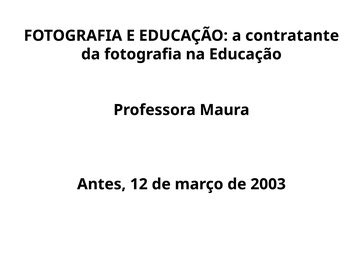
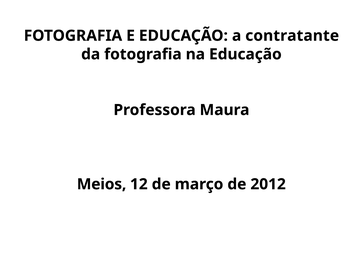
Antes: Antes -> Meios
2003: 2003 -> 2012
